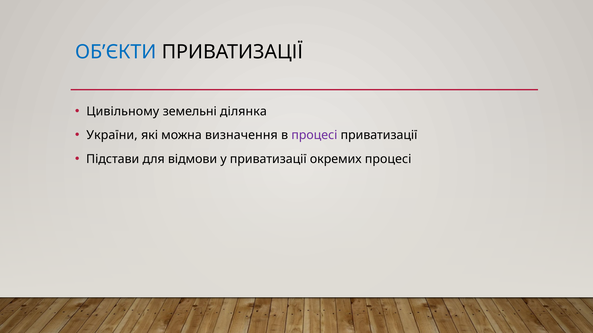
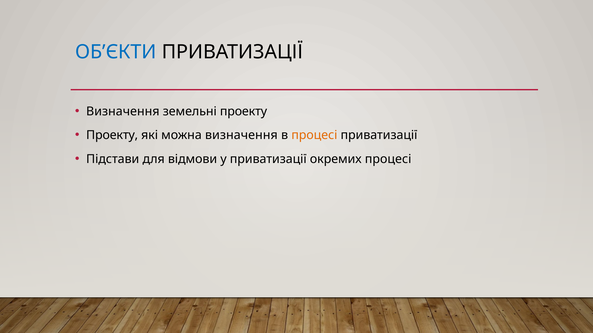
Цивільному at (123, 112): Цивільному -> Визначення
земельні ділянка: ділянка -> проекту
України at (112, 135): України -> Проекту
процесі at (314, 135) colour: purple -> orange
